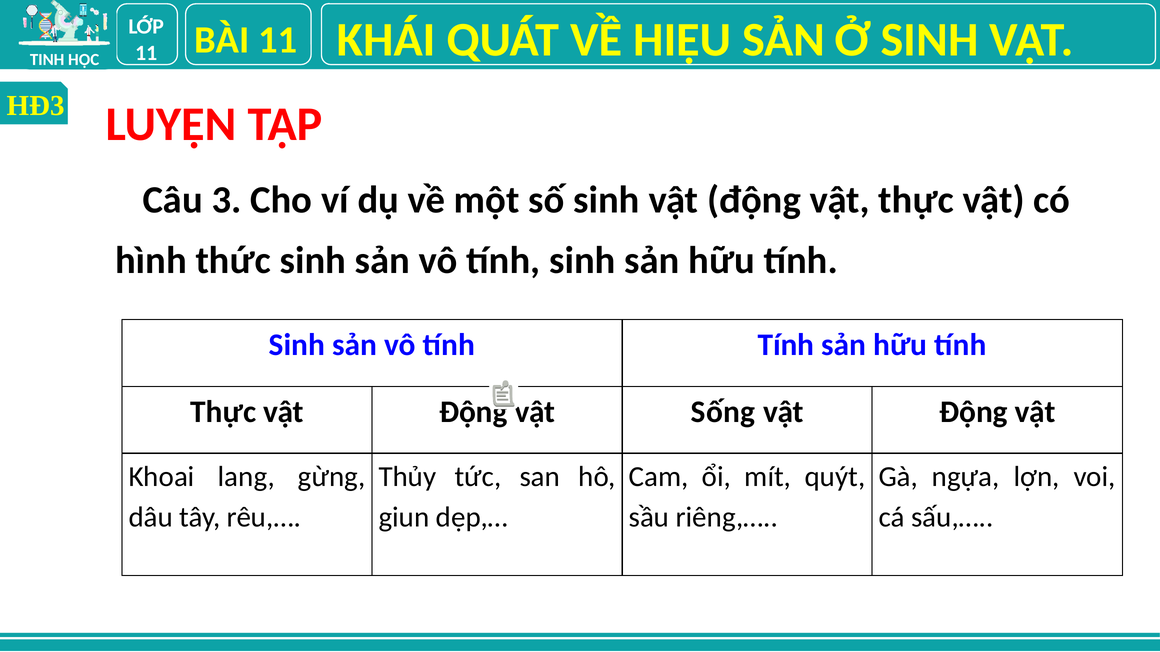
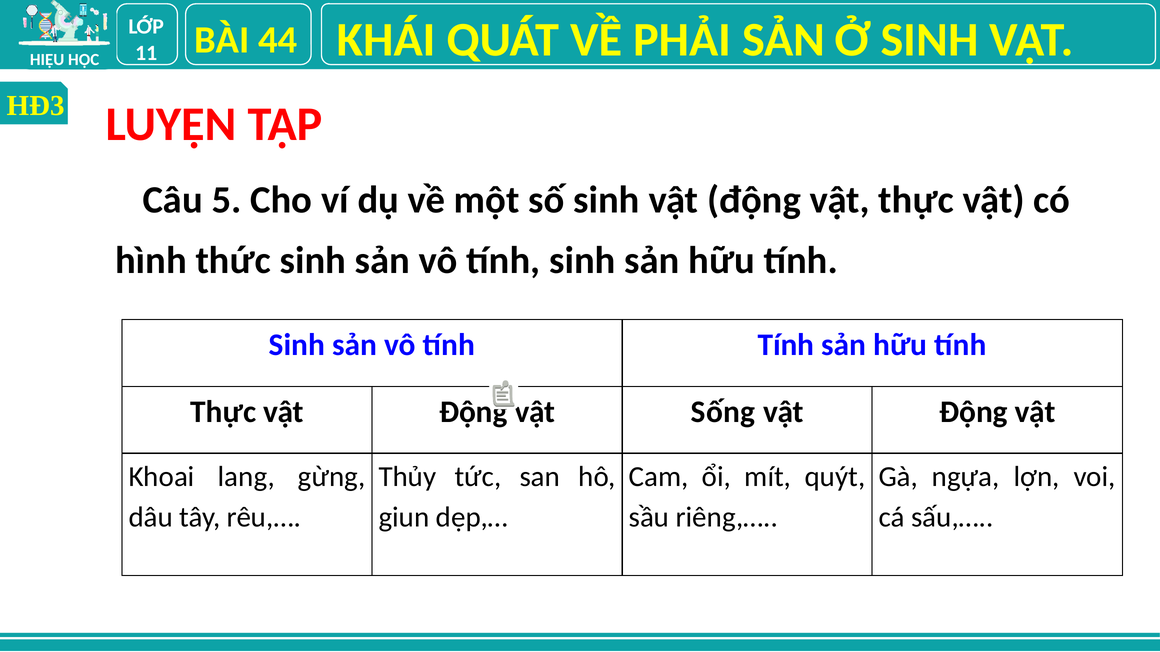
BÀI 11: 11 -> 44
TINH: TINH -> HIỆU
HIỆU: HIỆU -> PHẢI
3: 3 -> 5
